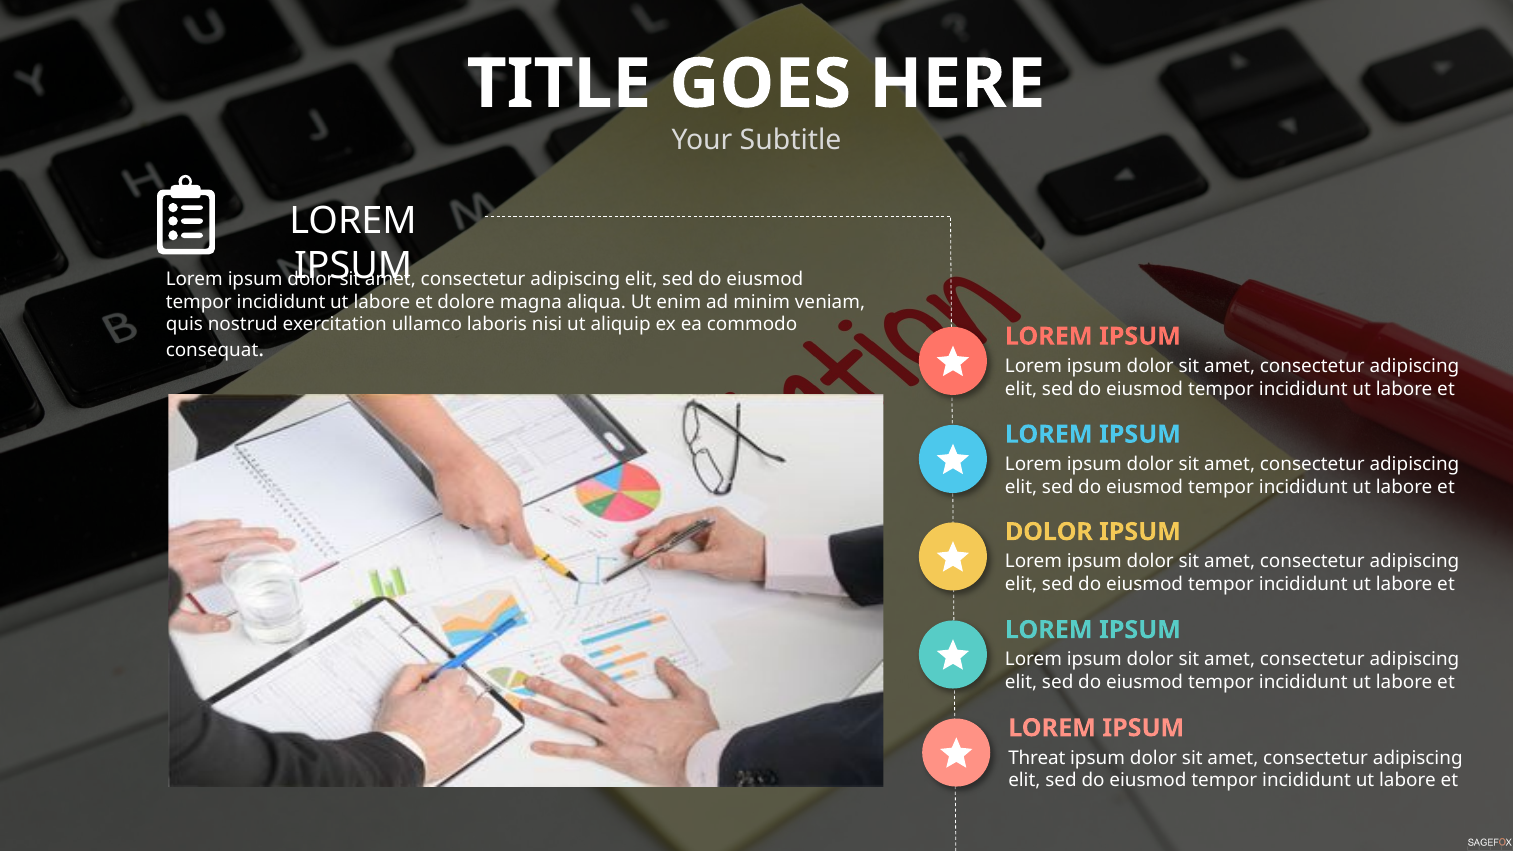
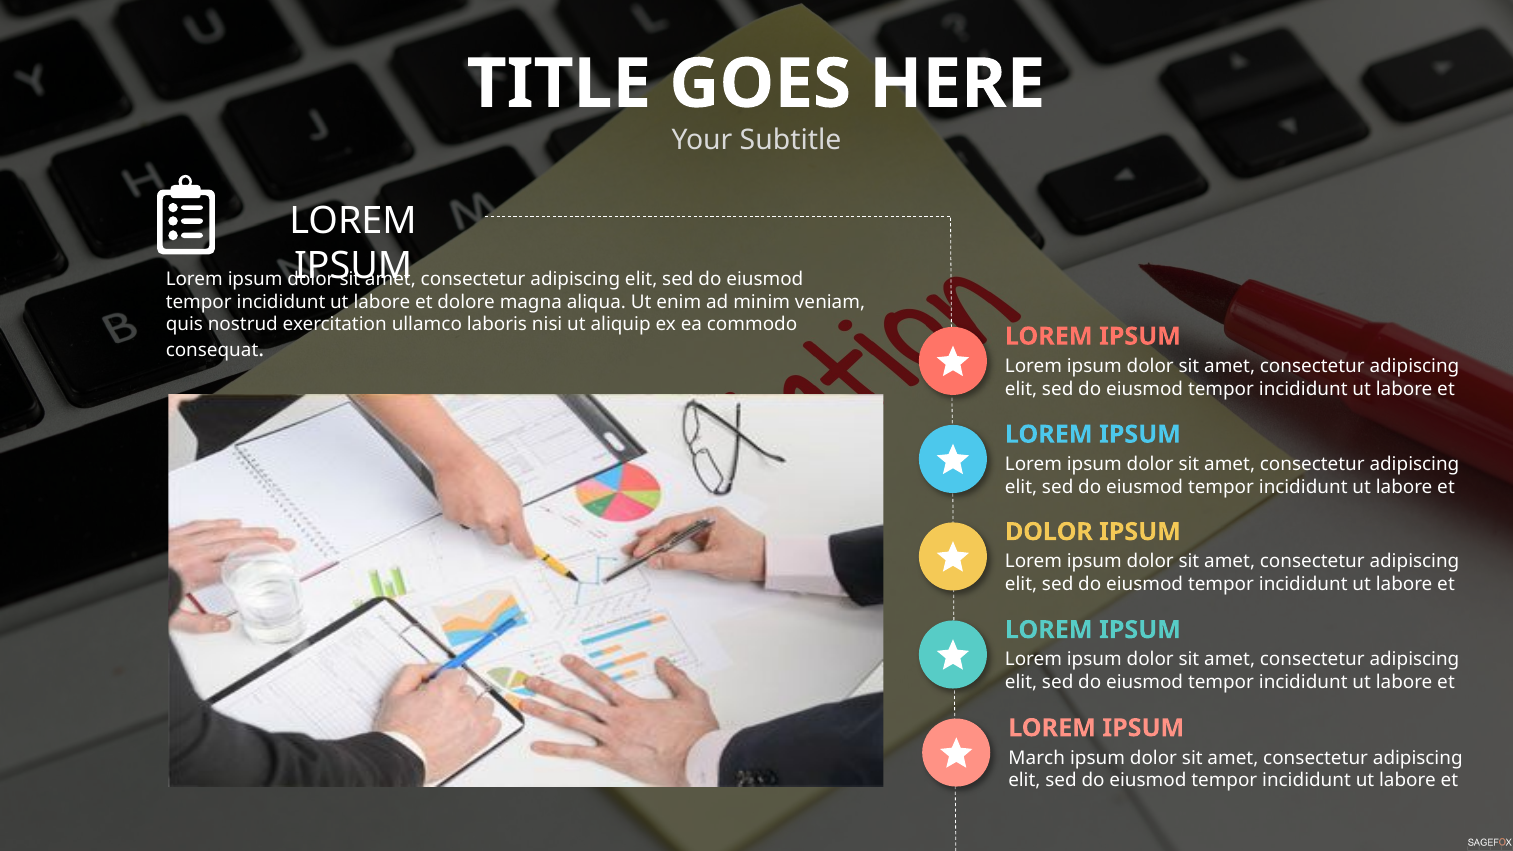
Threat: Threat -> March
